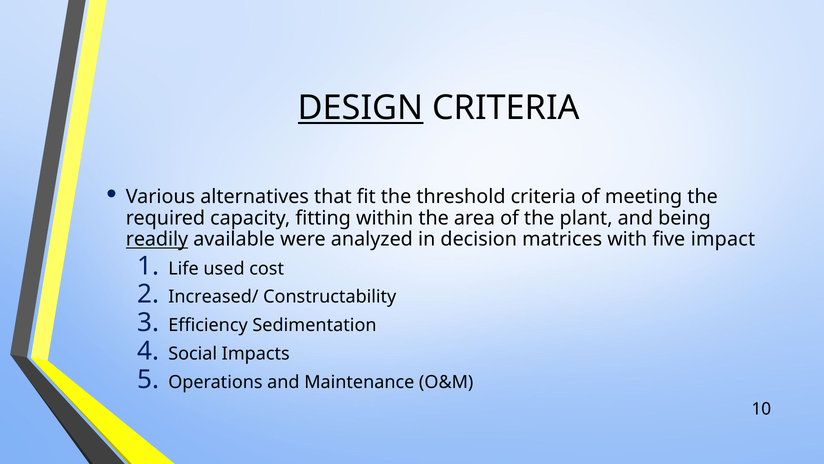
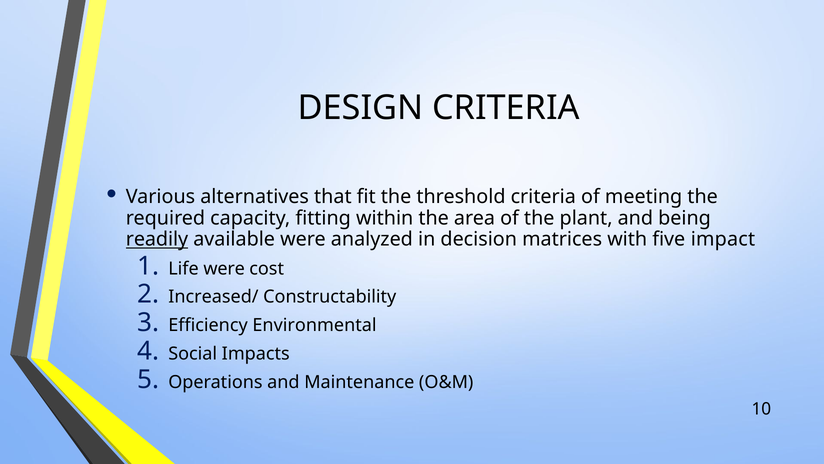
DESIGN underline: present -> none
Life used: used -> were
Sedimentation: Sedimentation -> Environmental
